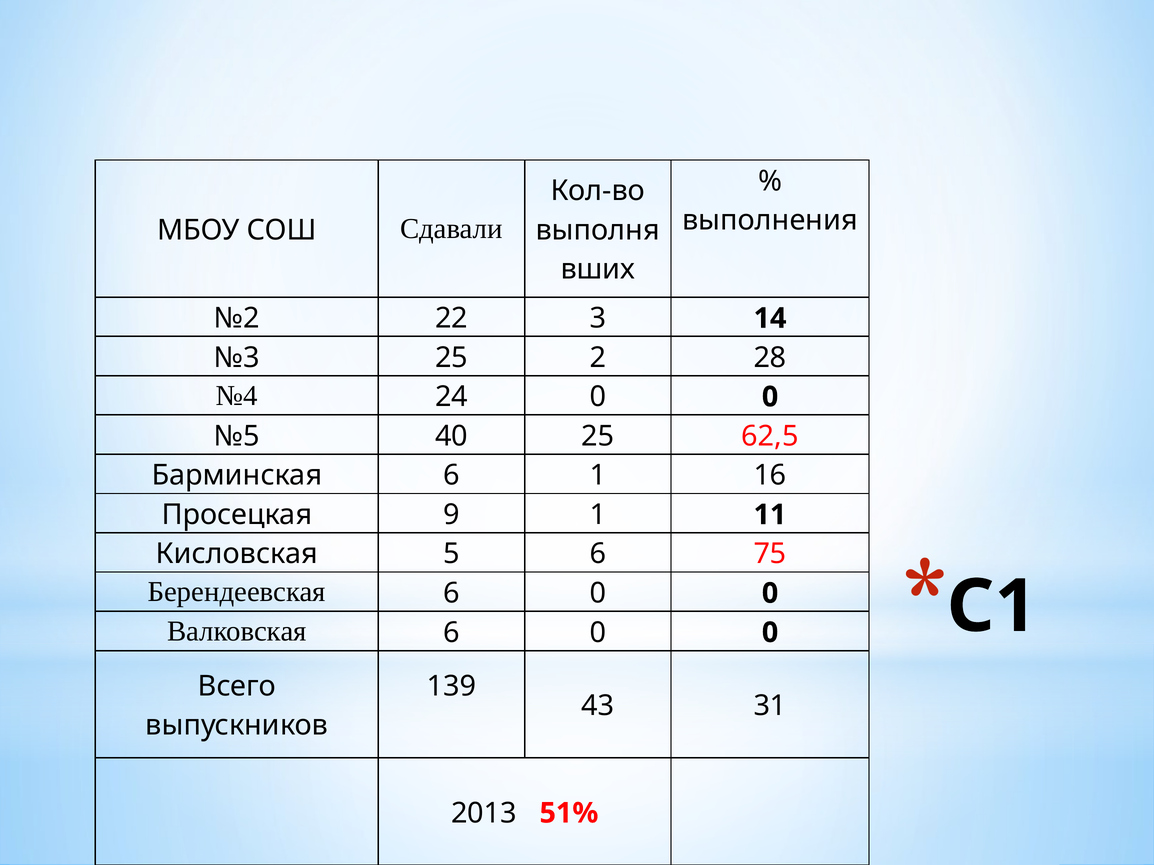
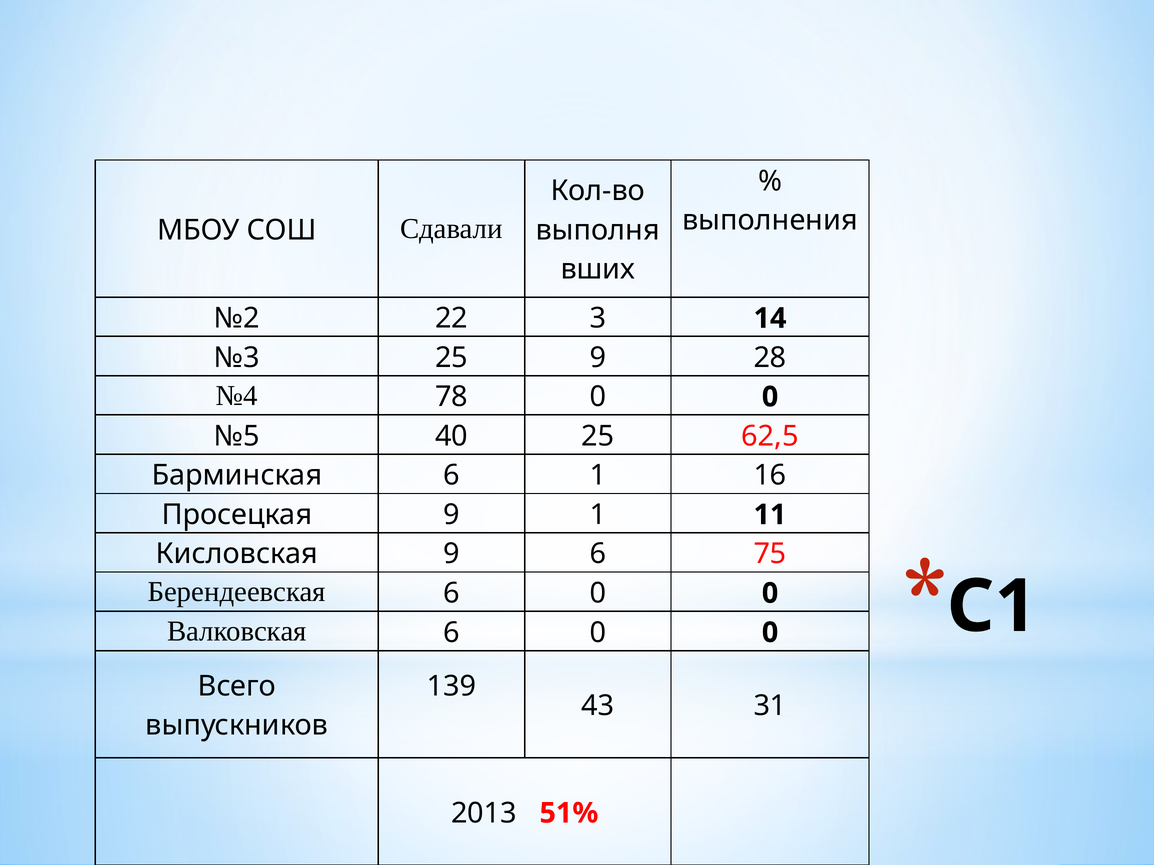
25 2: 2 -> 9
24: 24 -> 78
Кисловская 5: 5 -> 9
